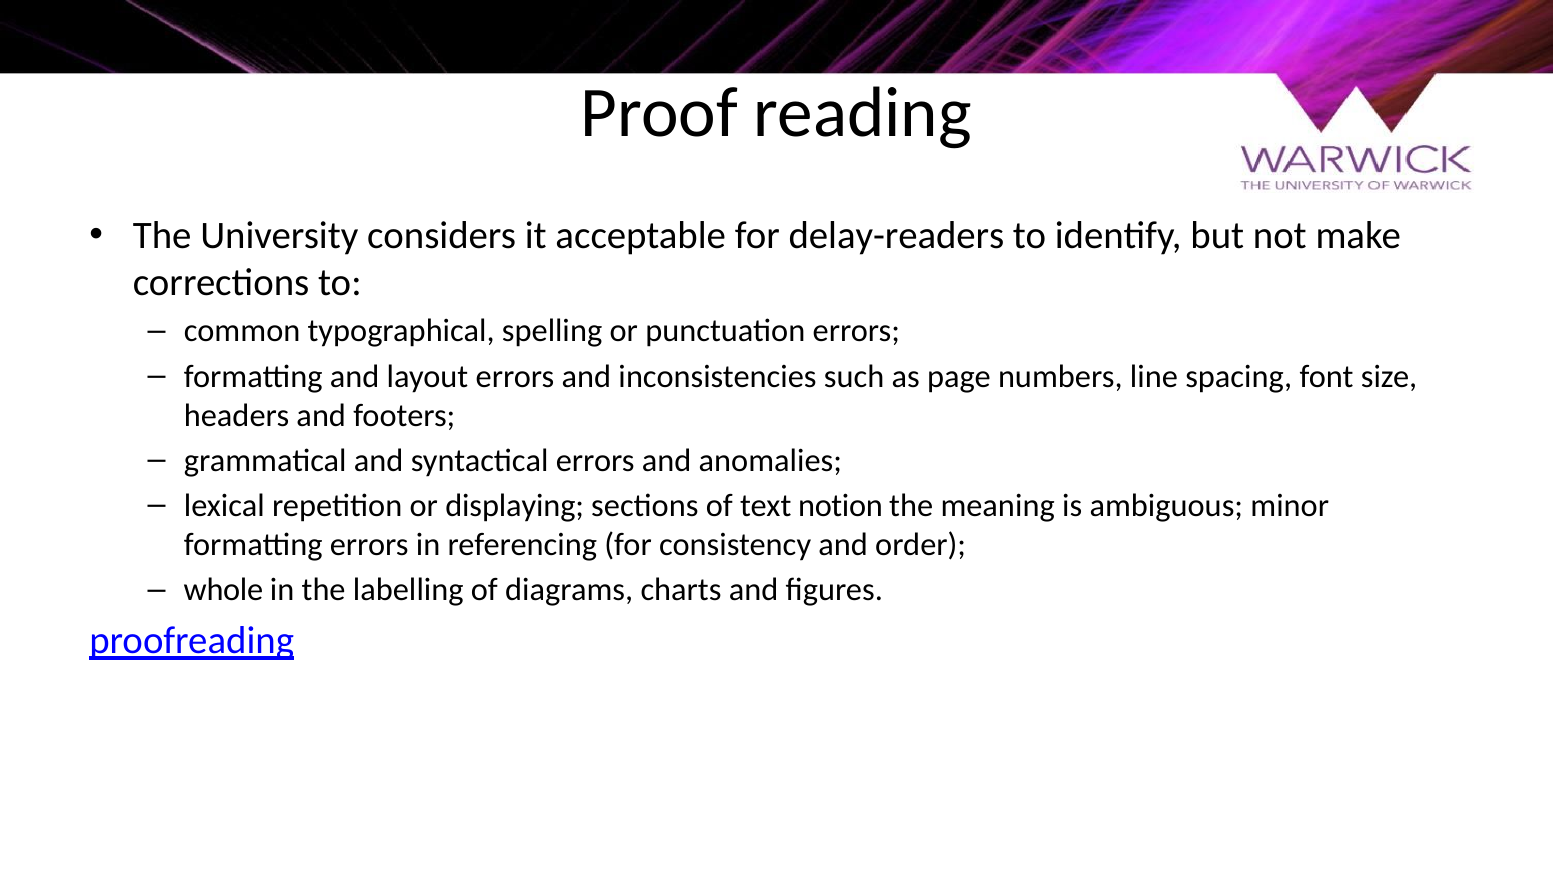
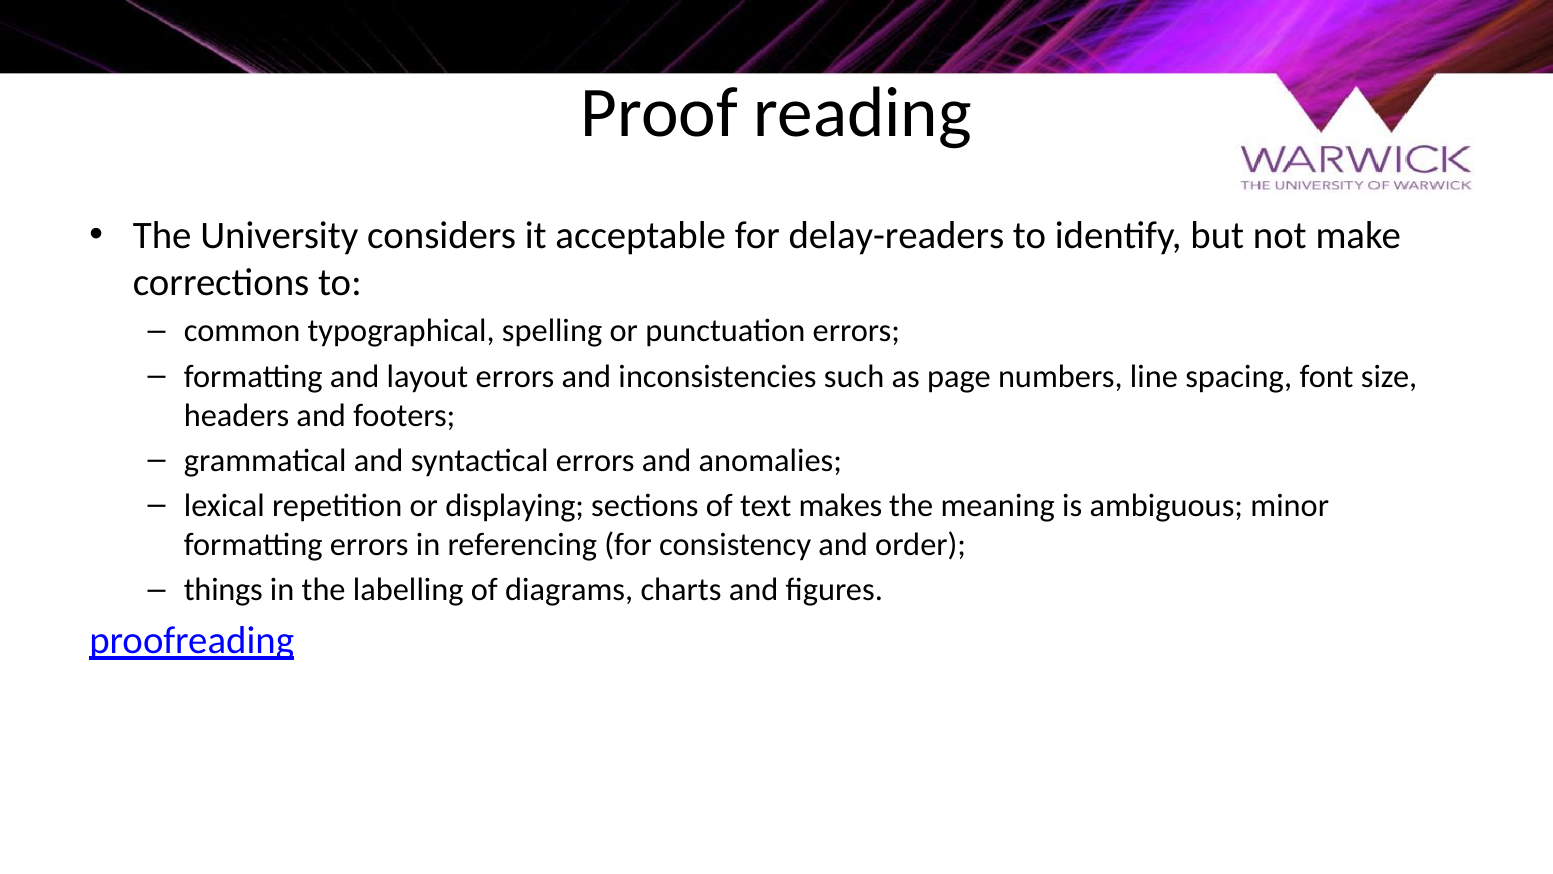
notion: notion -> makes
whole: whole -> things
